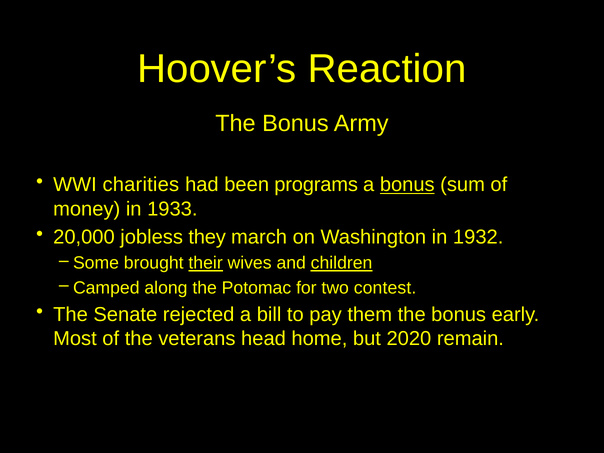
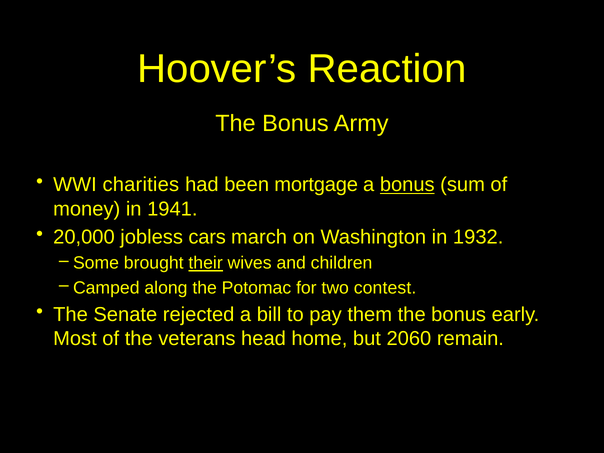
programs: programs -> mortgage
1933: 1933 -> 1941
they: they -> cars
children underline: present -> none
2020: 2020 -> 2060
